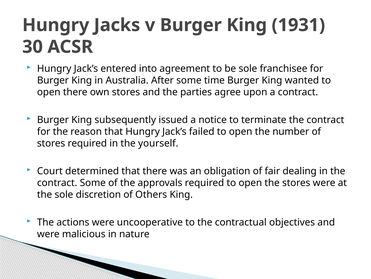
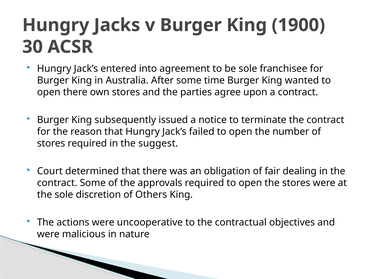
1931: 1931 -> 1900
yourself: yourself -> suggest
